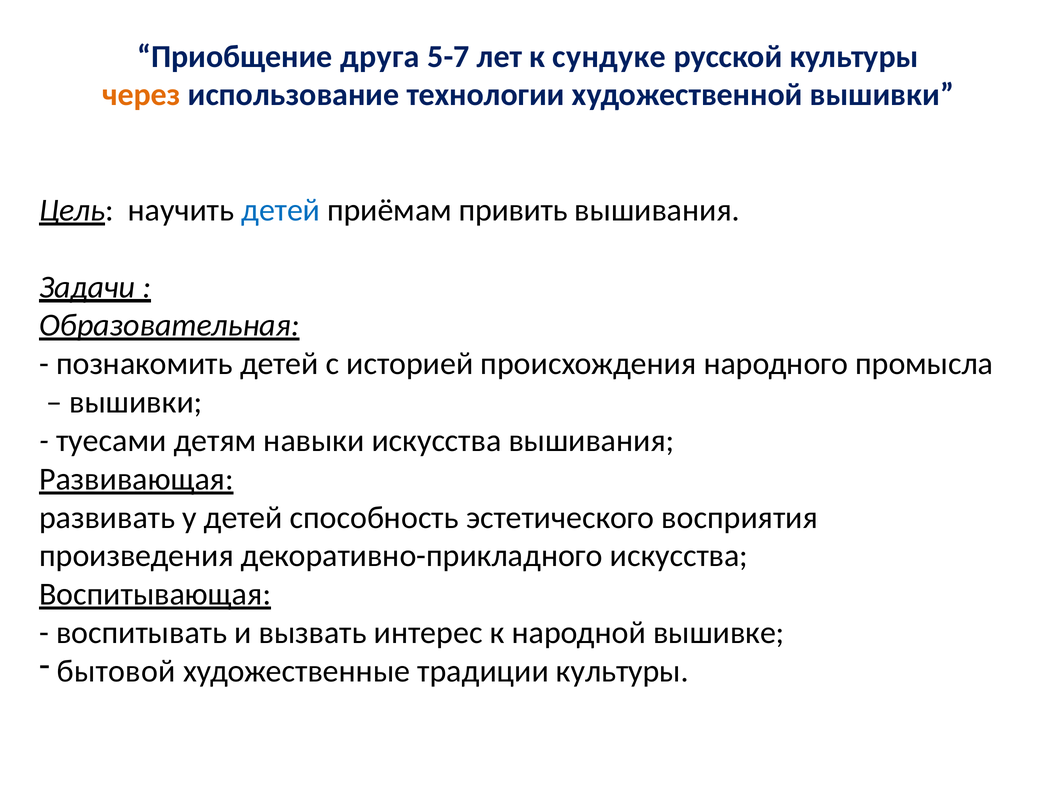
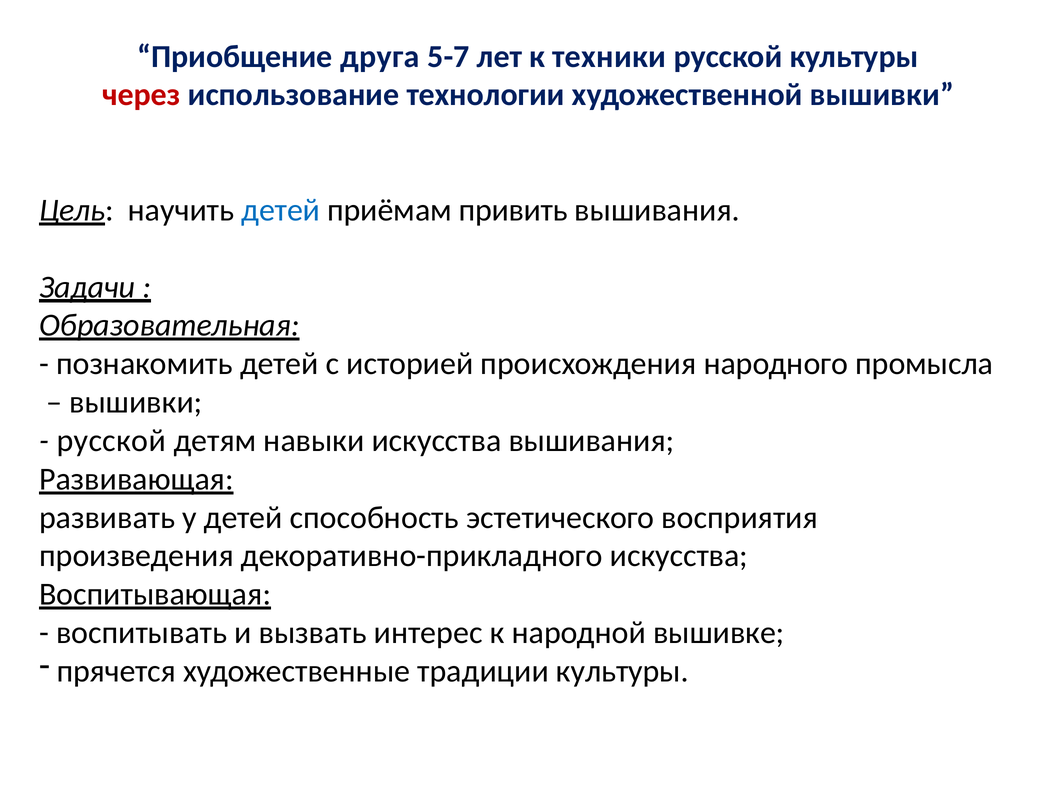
сундуке: сундуке -> техники
через colour: orange -> red
туесами at (111, 441): туесами -> русской
бытовой: бытовой -> прячется
